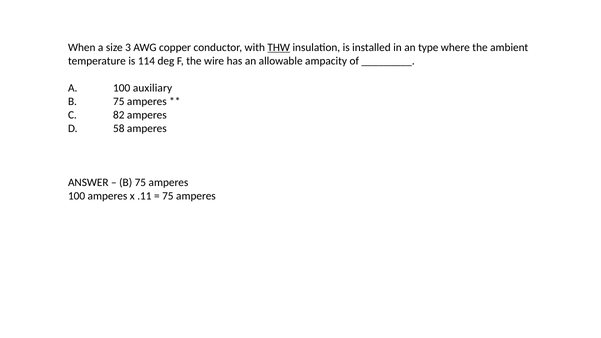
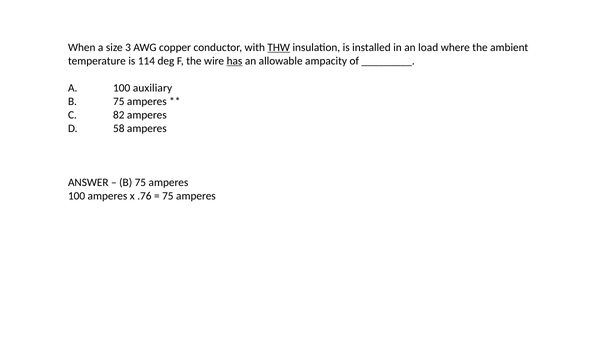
type: type -> load
has underline: none -> present
.11: .11 -> .76
